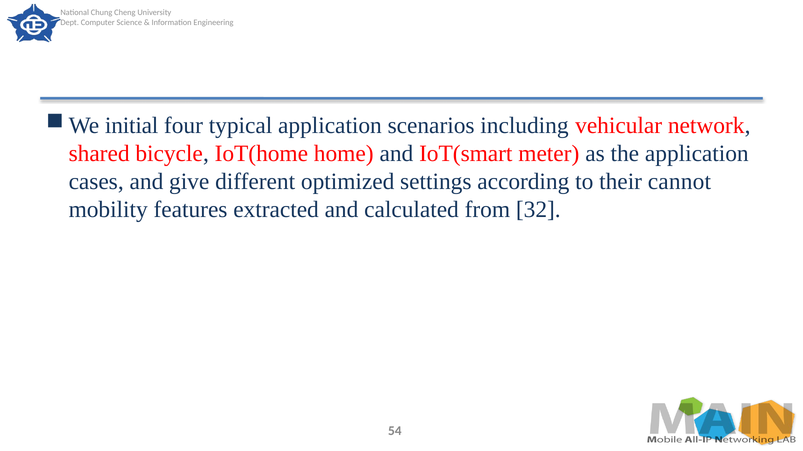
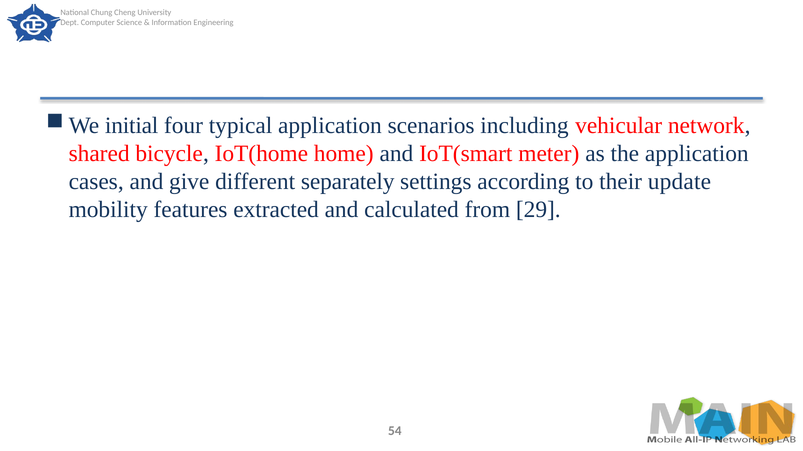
optimized: optimized -> separately
cannot: cannot -> update
32: 32 -> 29
